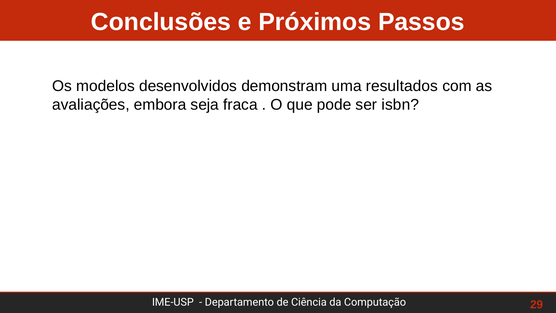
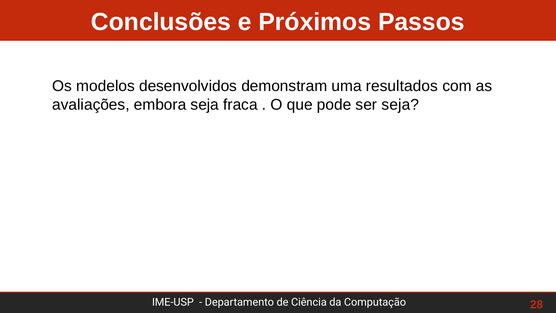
ser isbn: isbn -> seja
29: 29 -> 28
